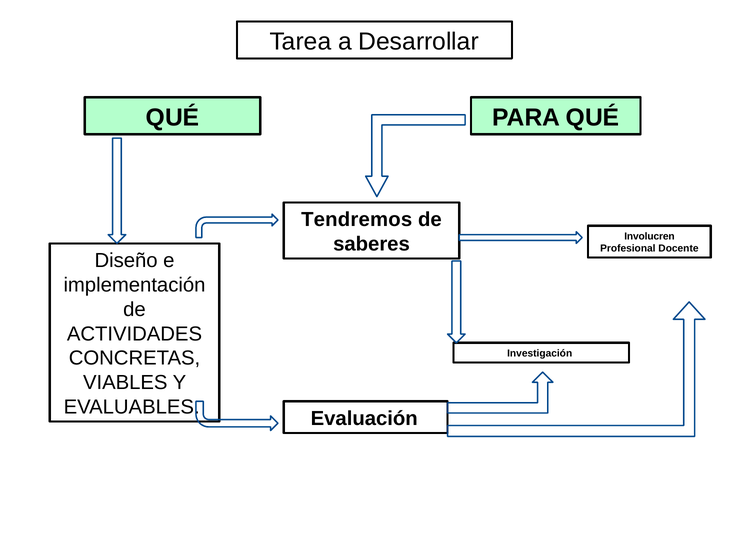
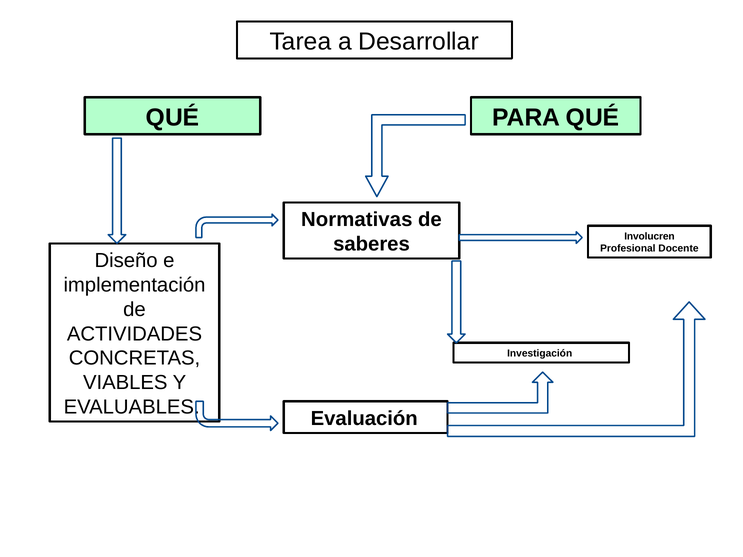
Tendremos: Tendremos -> Normativas
